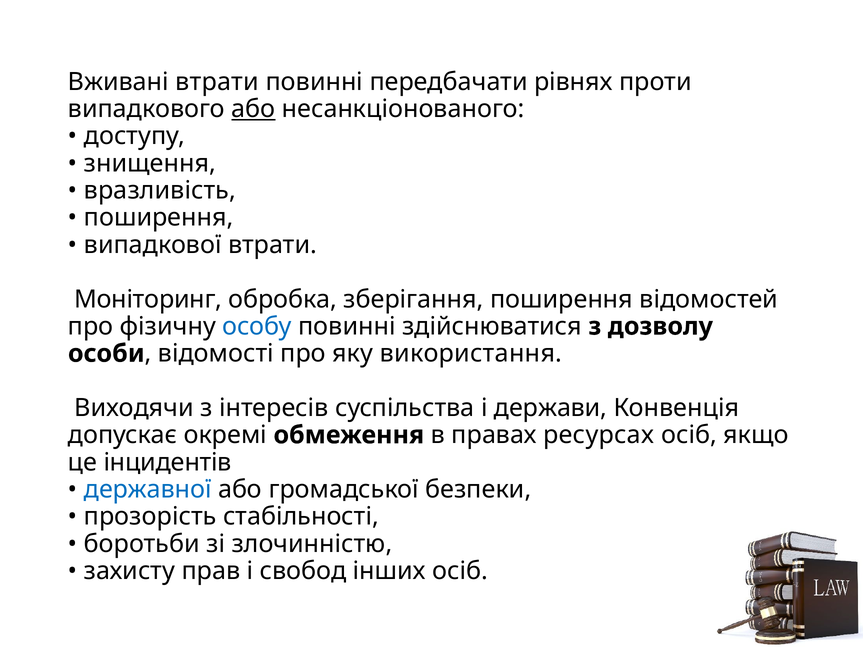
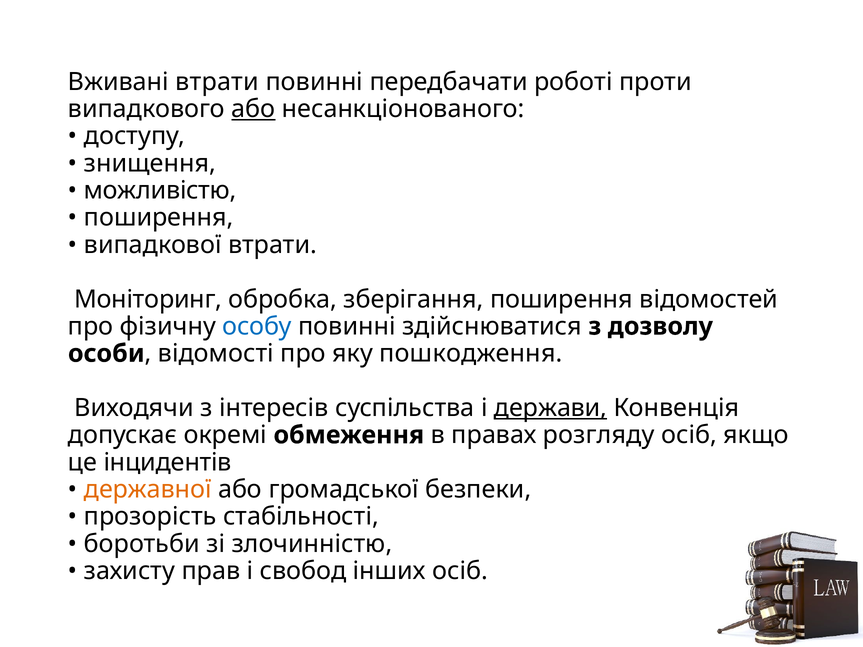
рівнях: рівнях -> роботі
вразливість: вразливість -> можливістю
використання: використання -> пошкодження
держави underline: none -> present
ресурсах: ресурсах -> розгляду
державної colour: blue -> orange
